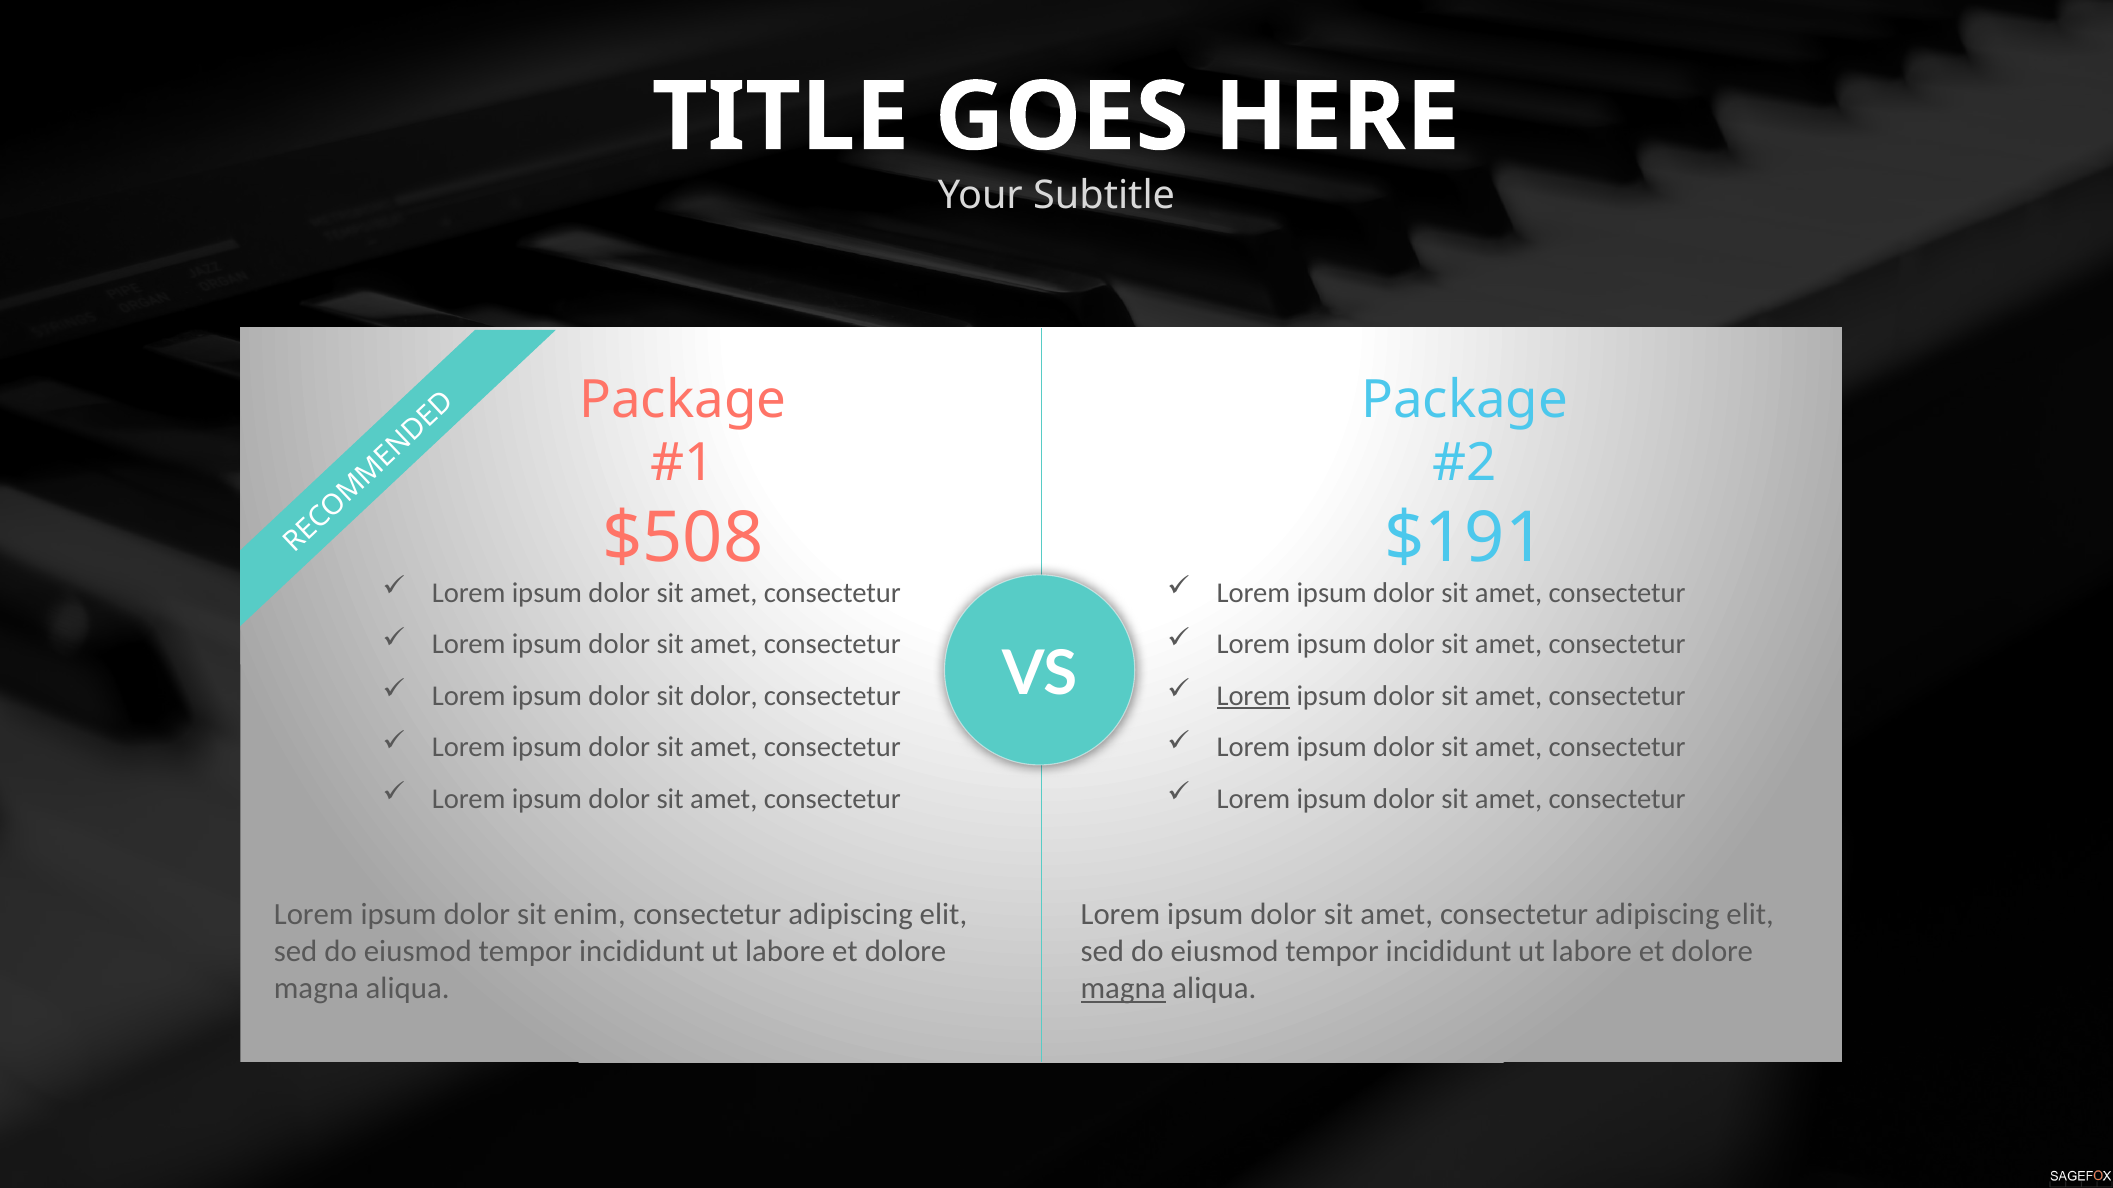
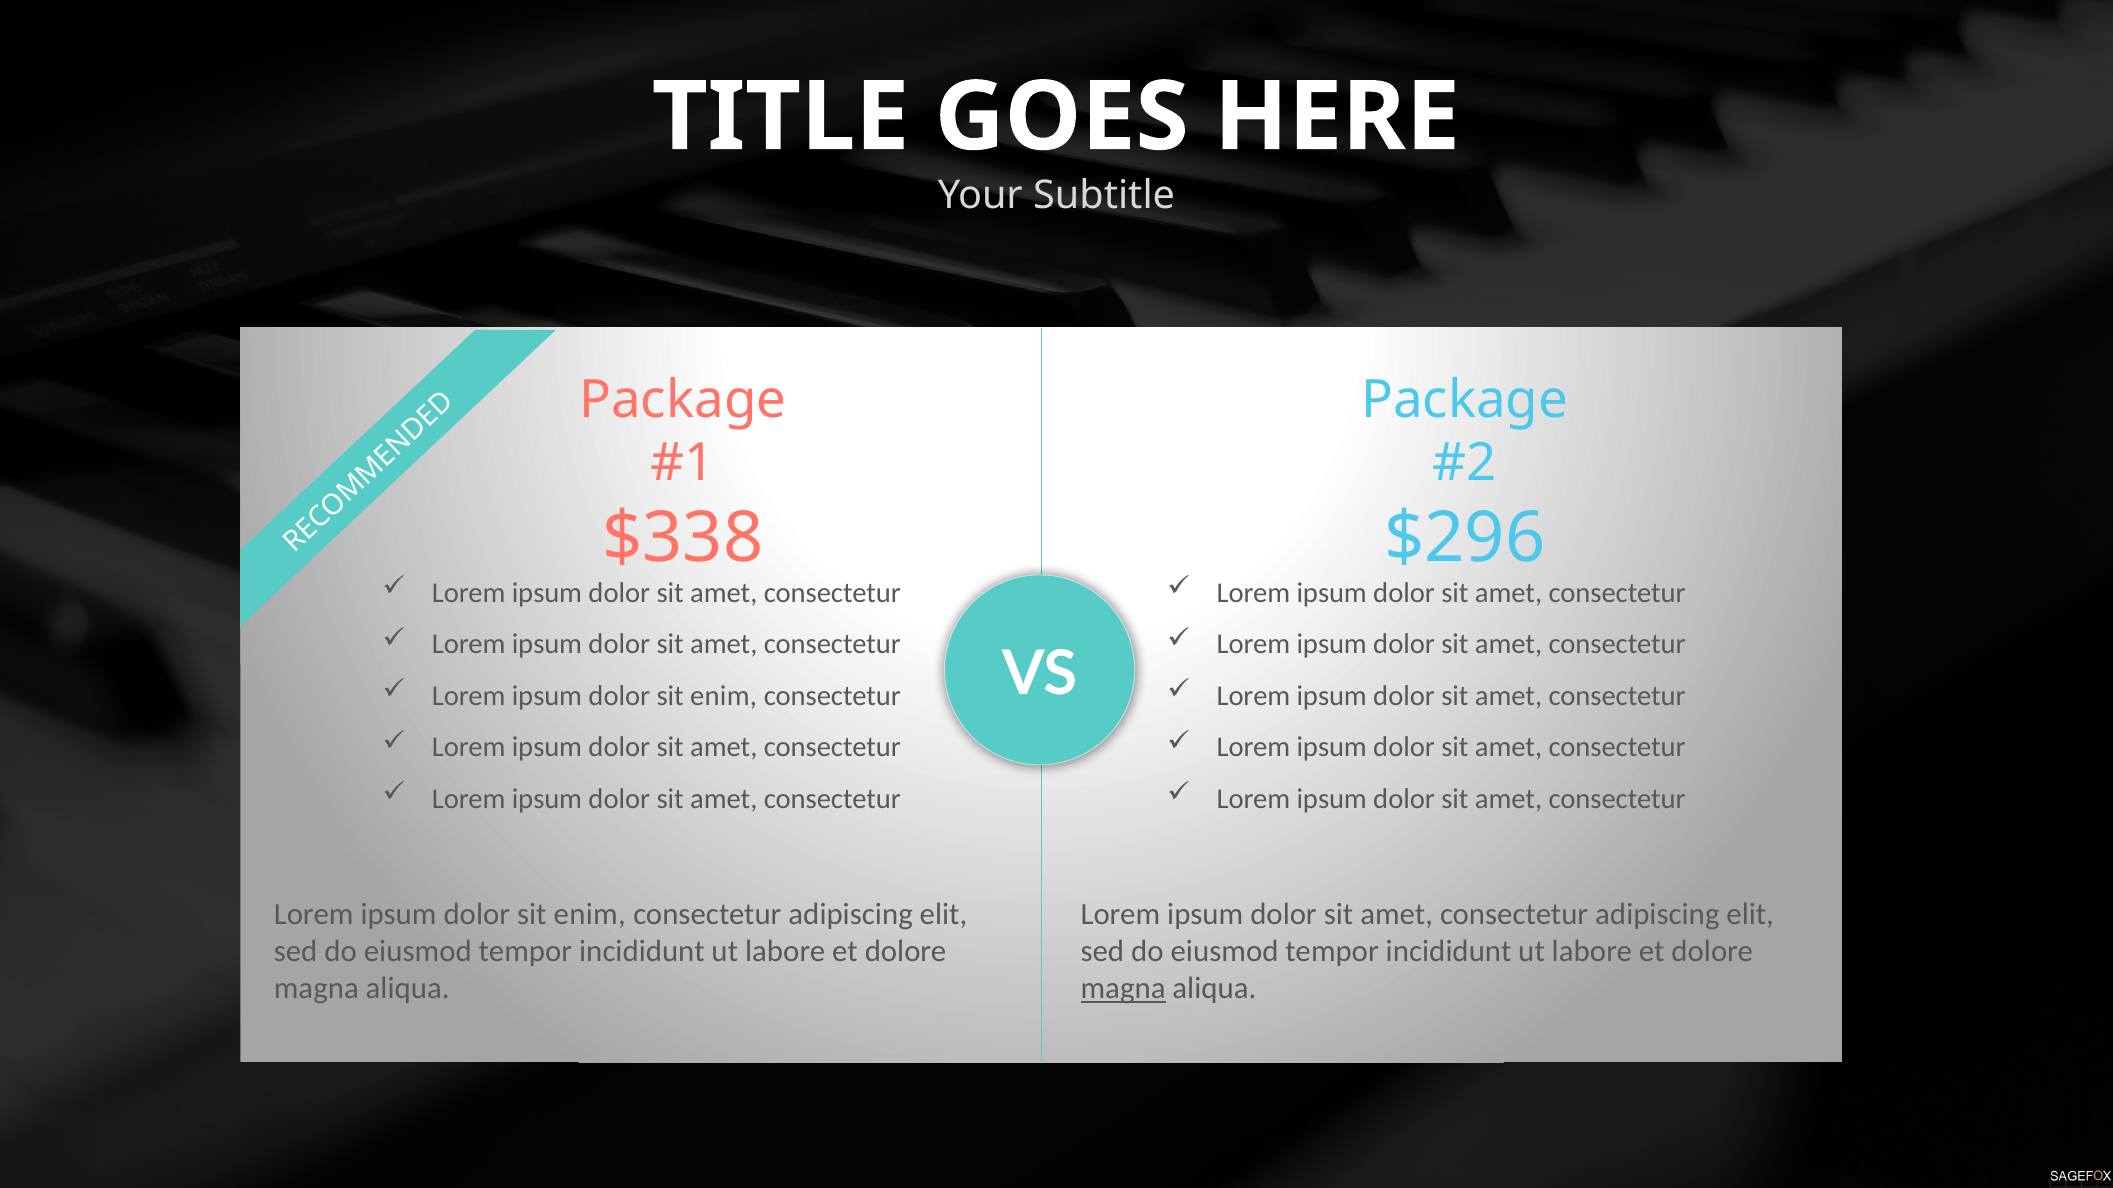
$508: $508 -> $338
$191: $191 -> $296
dolor at (724, 696): dolor -> enim
Lorem at (1253, 696) underline: present -> none
